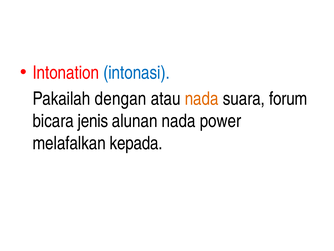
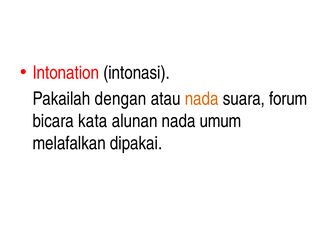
intonasi colour: blue -> black
jenis: jenis -> kata
power: power -> umum
kepada: kepada -> dipakai
